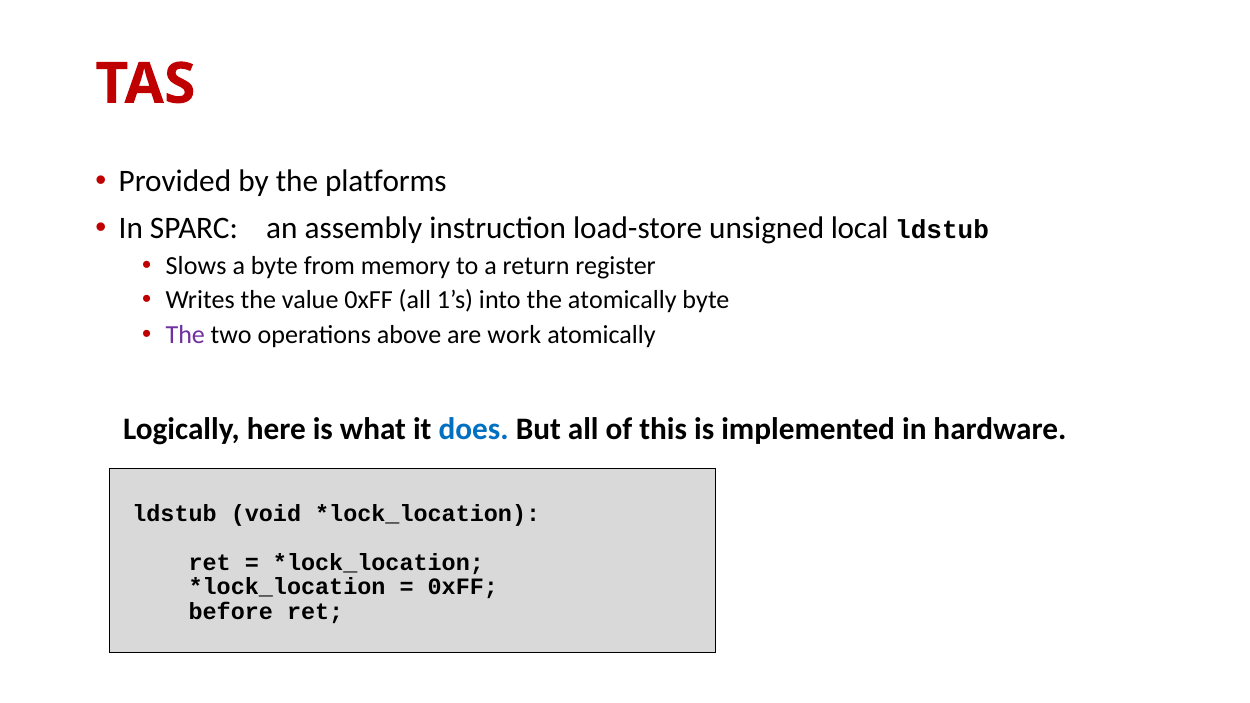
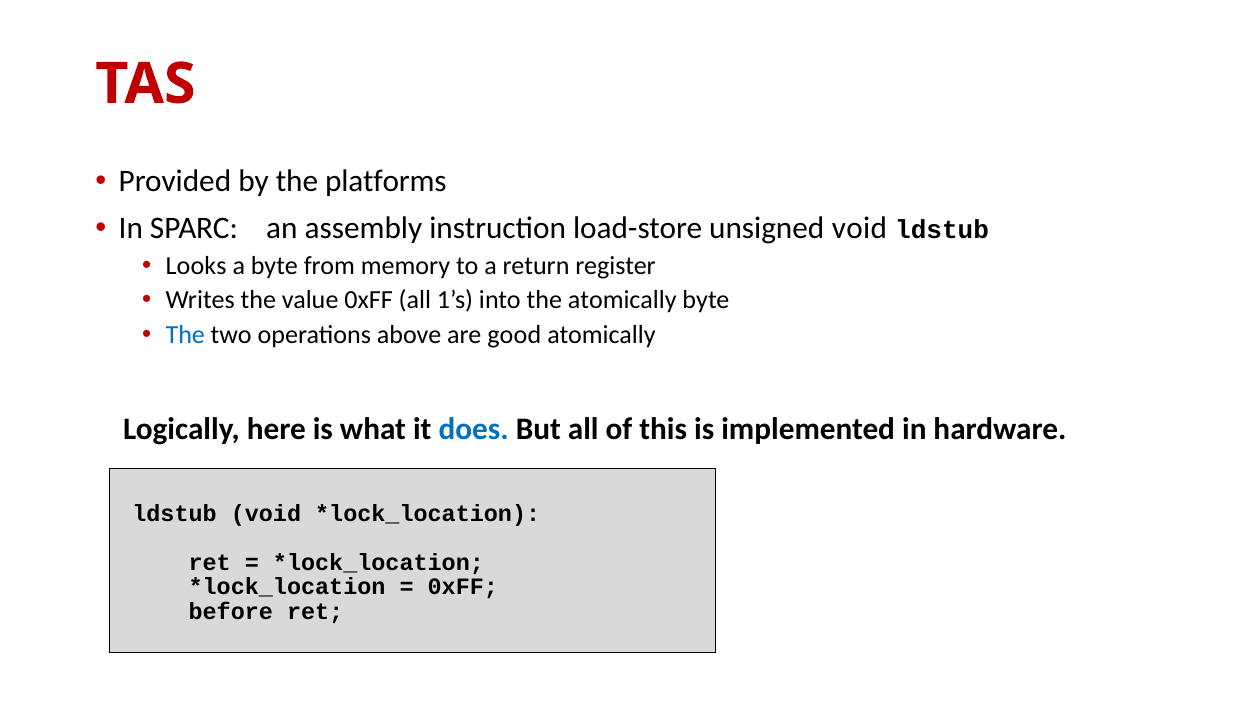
unsigned local: local -> void
Slows: Slows -> Looks
The at (185, 335) colour: purple -> blue
work: work -> good
